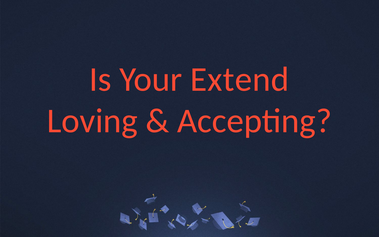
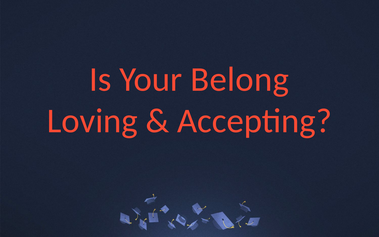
Extend: Extend -> Belong
